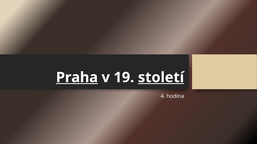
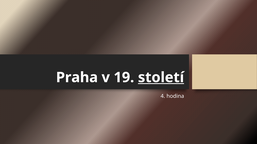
Praha underline: present -> none
